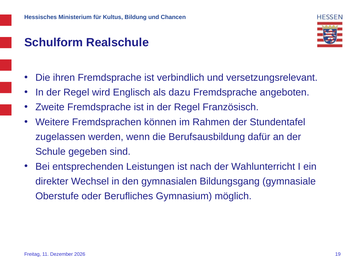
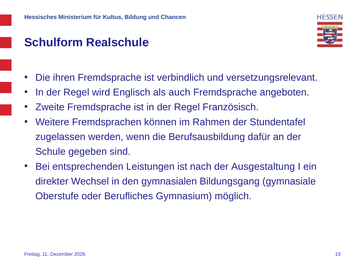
dazu: dazu -> auch
Wahlunterricht: Wahlunterricht -> Ausgestaltung
